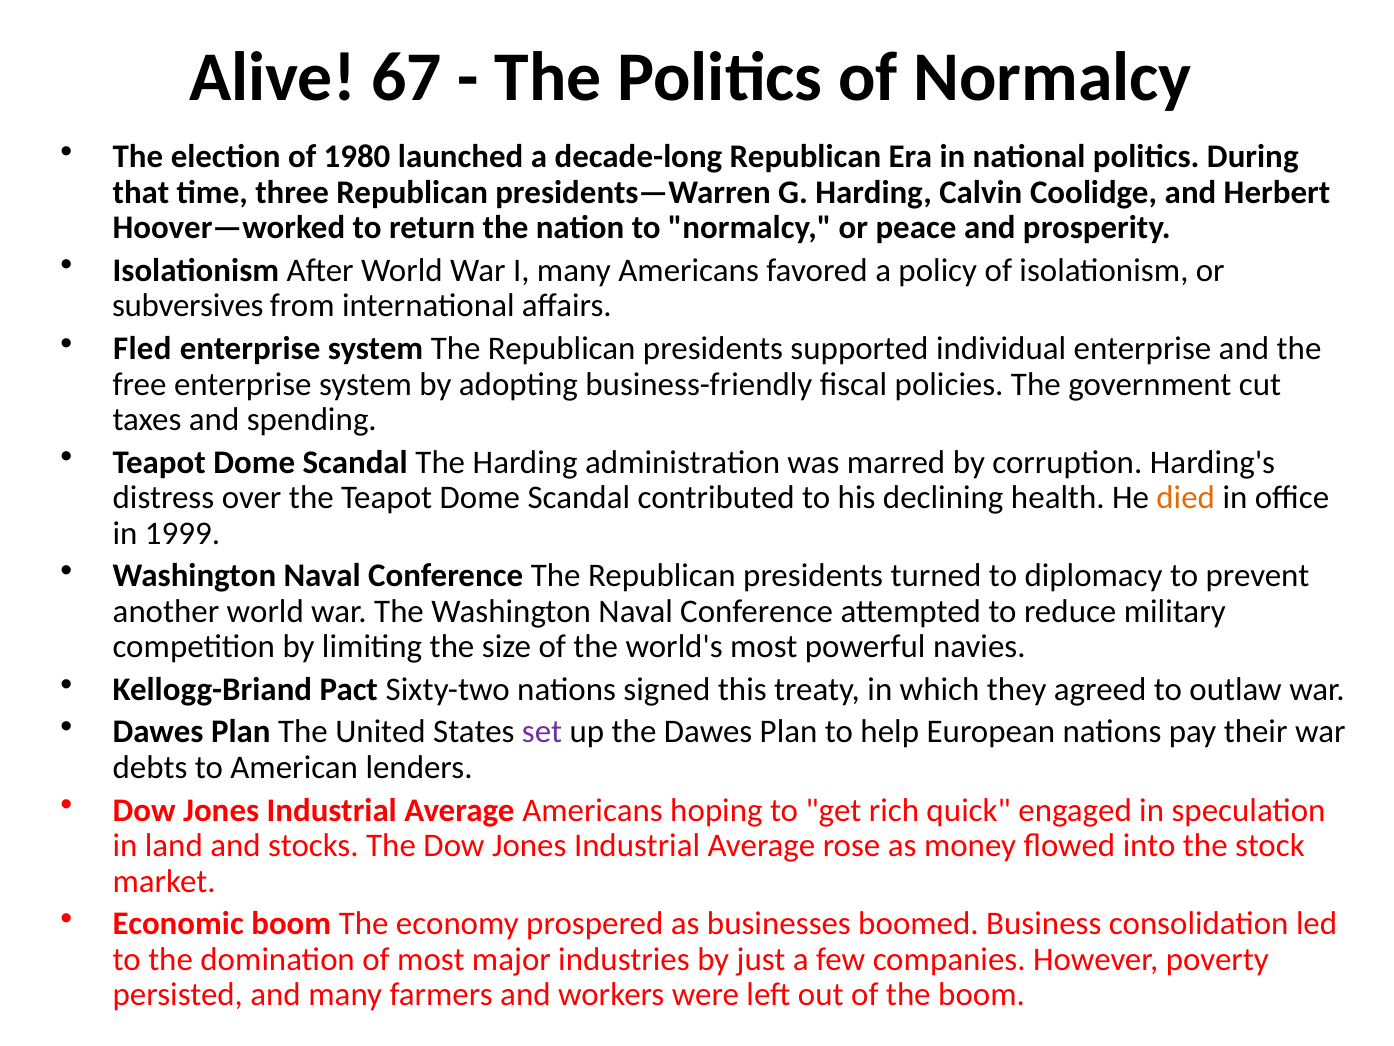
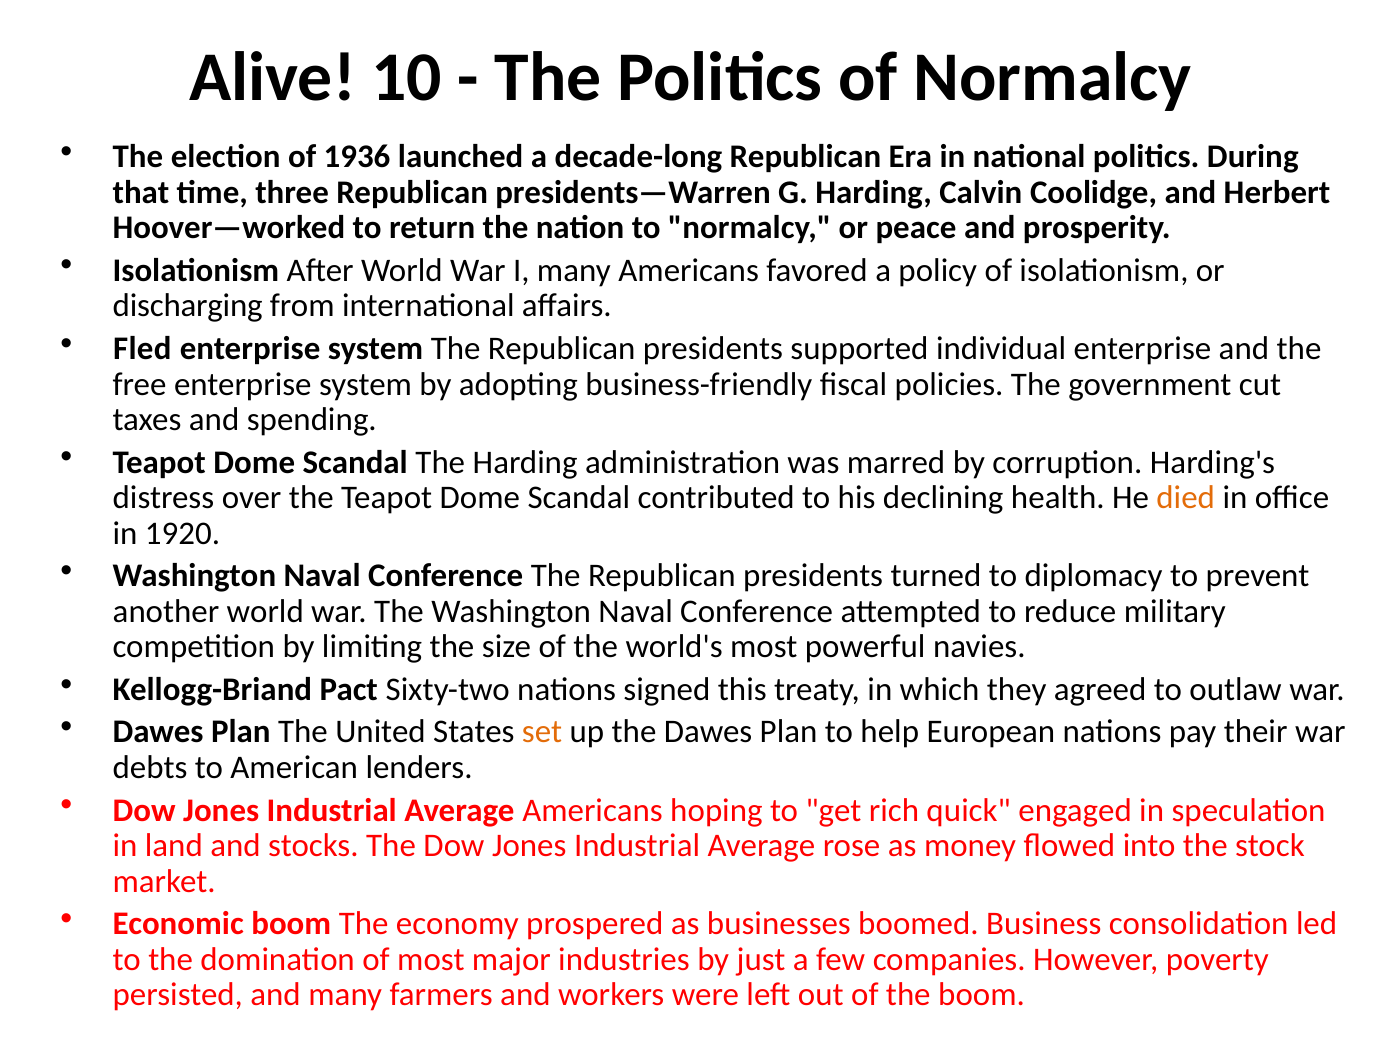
67: 67 -> 10
1980: 1980 -> 1936
subversives: subversives -> discharging
1999: 1999 -> 1920
set colour: purple -> orange
